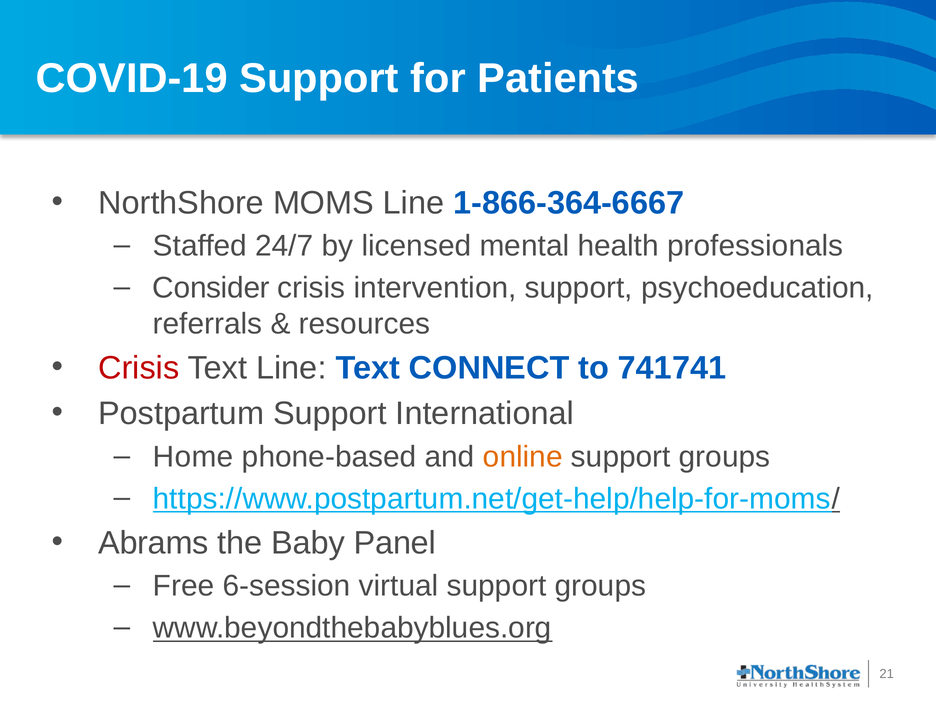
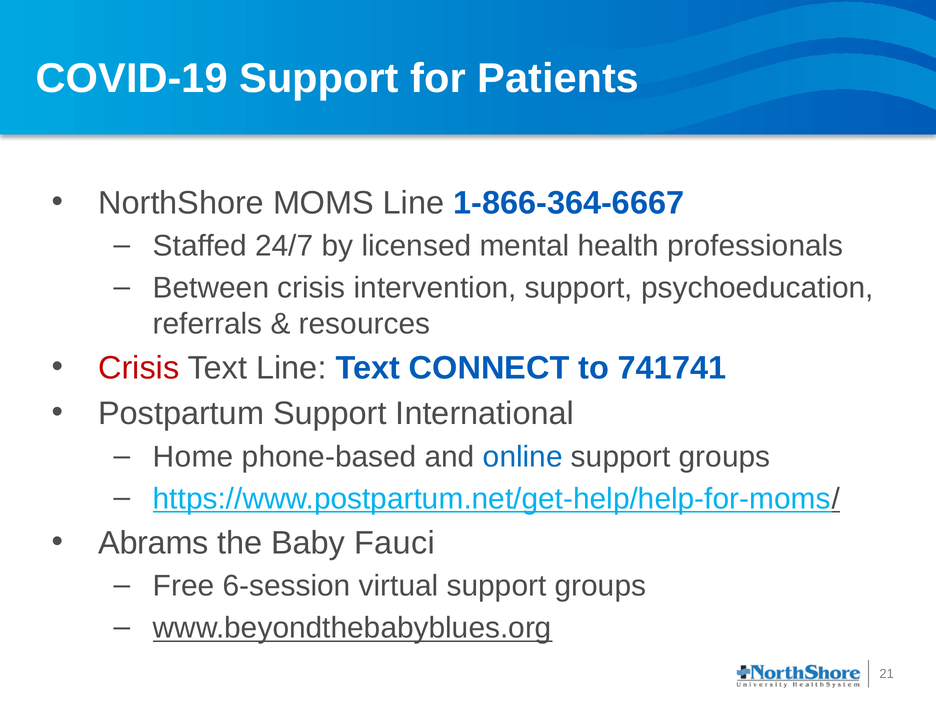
Consider: Consider -> Between
online colour: orange -> blue
Panel: Panel -> Fauci
